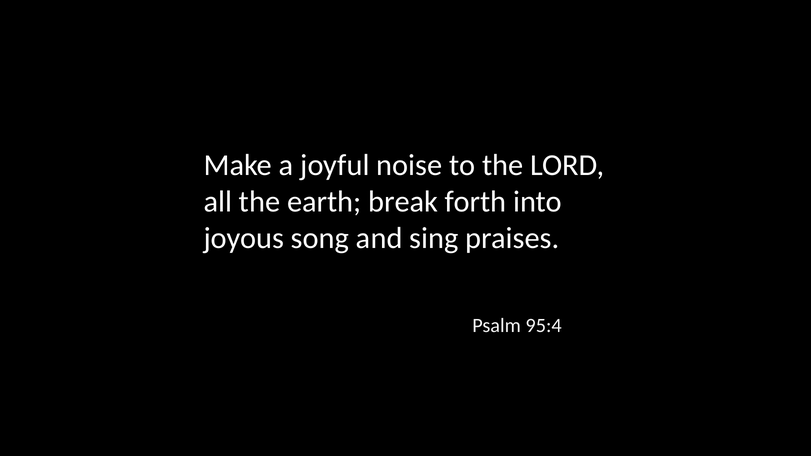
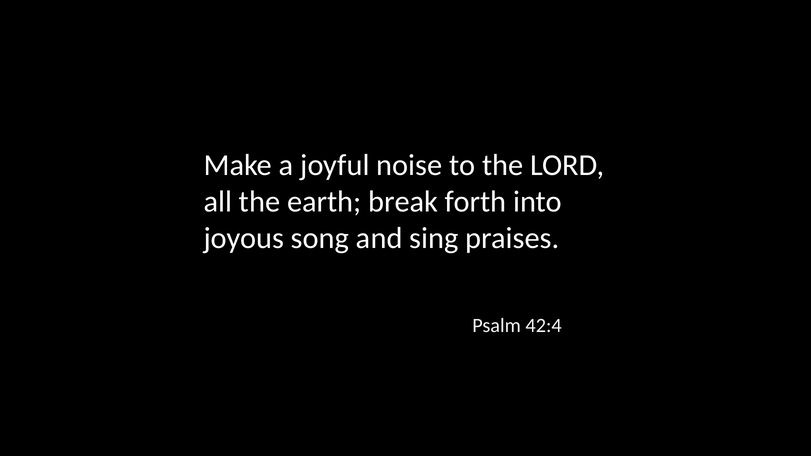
95:4: 95:4 -> 42:4
